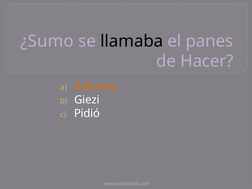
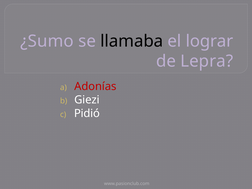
panes: panes -> lograr
Hacer: Hacer -> Lepra
Adonías colour: orange -> red
